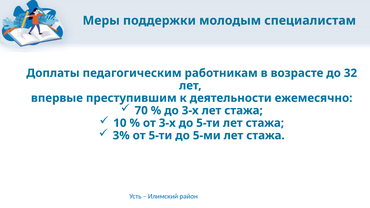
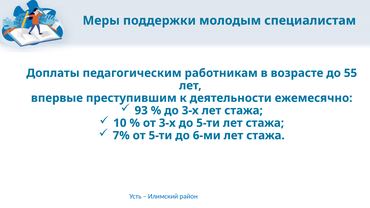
32: 32 -> 55
70: 70 -> 93
3%: 3% -> 7%
5-ми: 5-ми -> 6-ми
